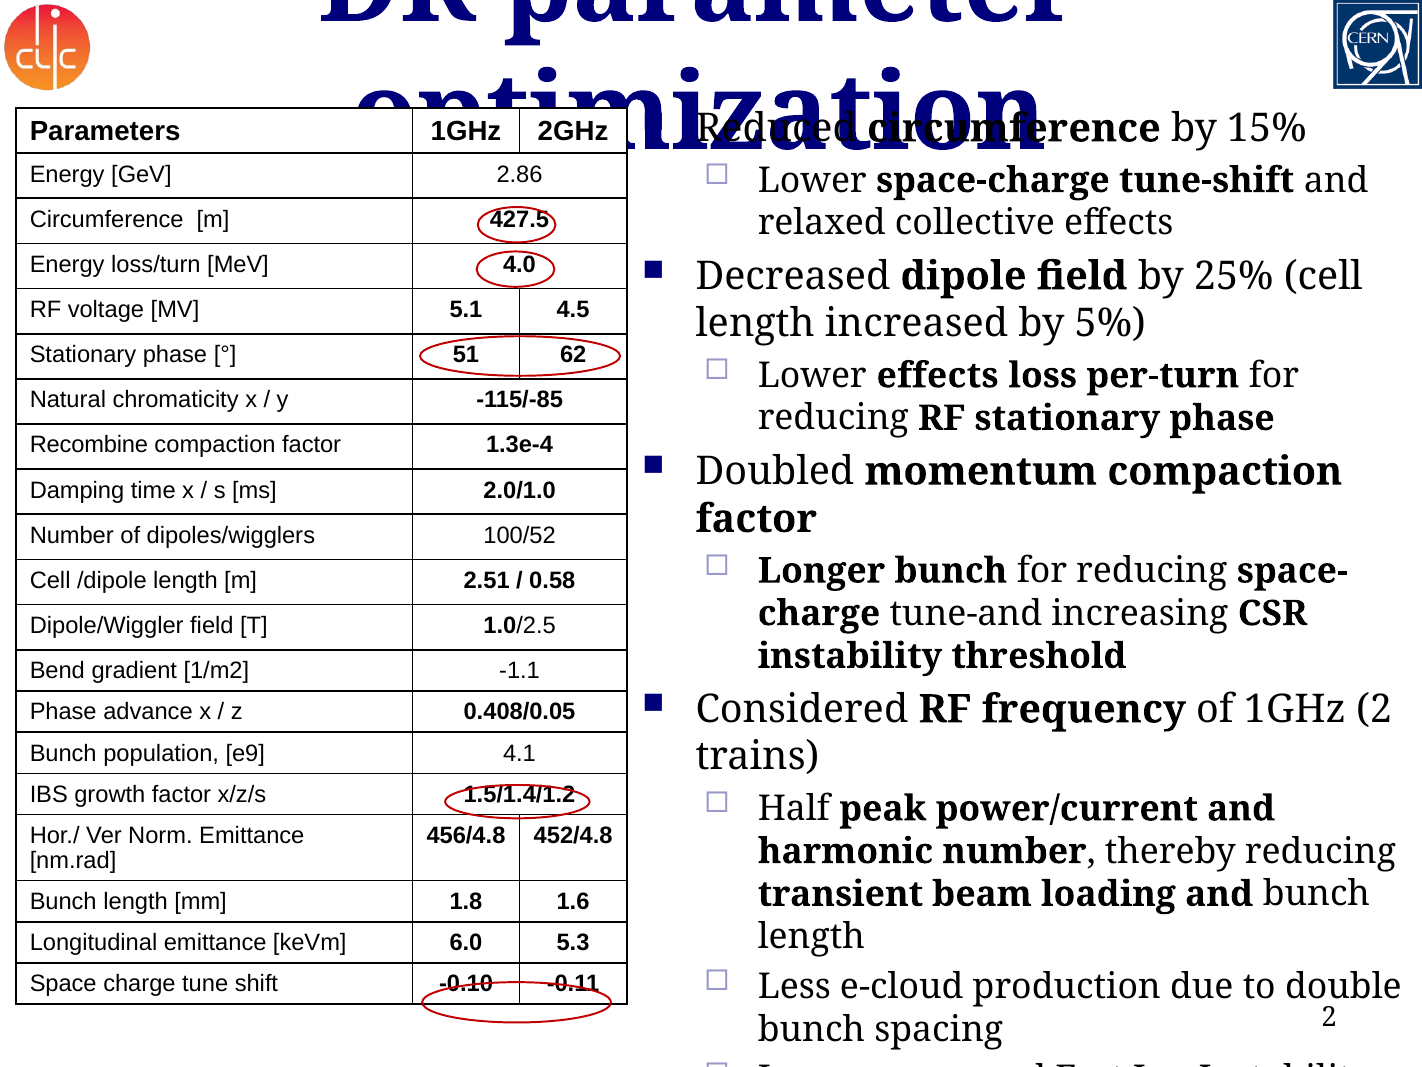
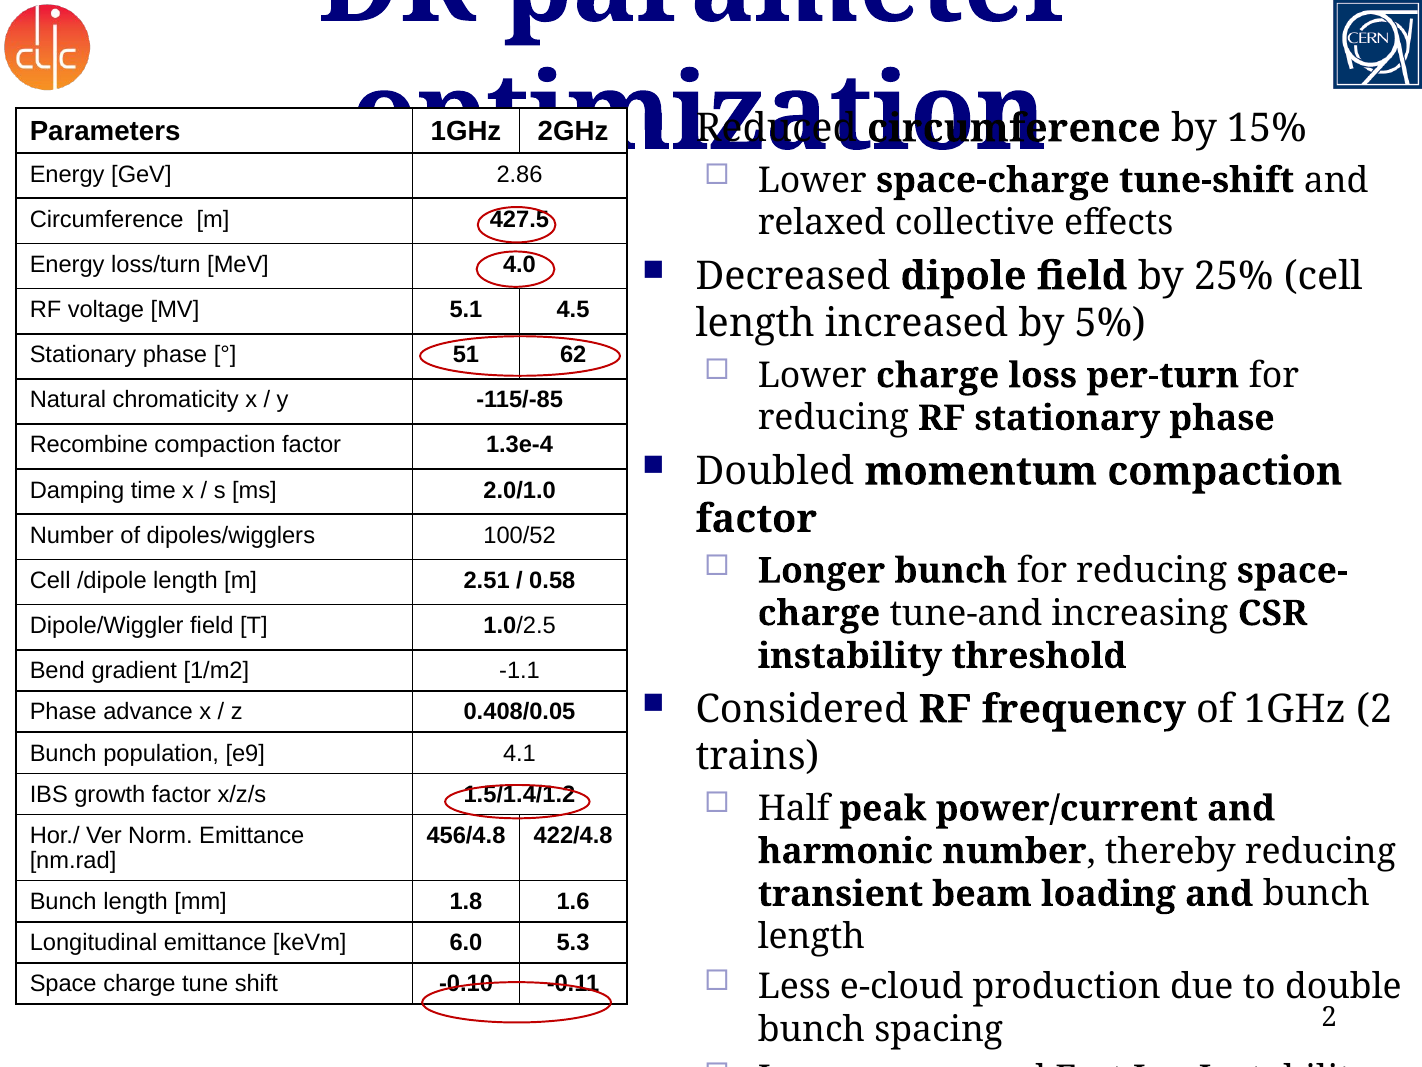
Lower effects: effects -> charge
452/4.8: 452/4.8 -> 422/4.8
